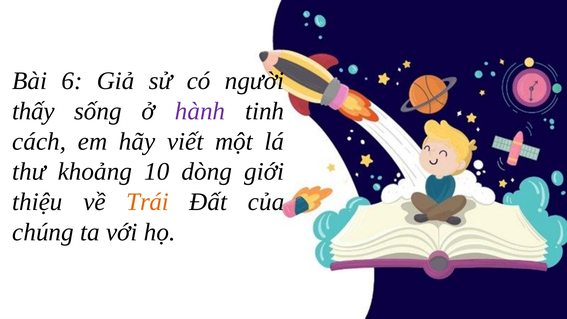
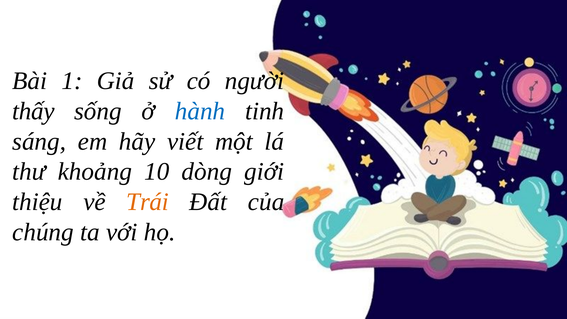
6: 6 -> 1
hành colour: purple -> blue
cách: cách -> sáng
